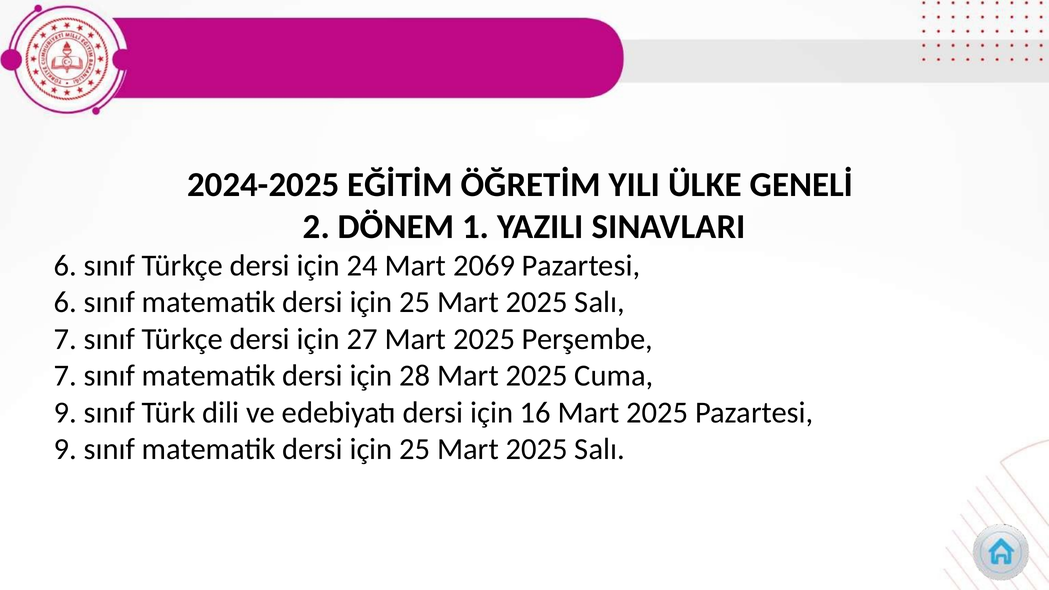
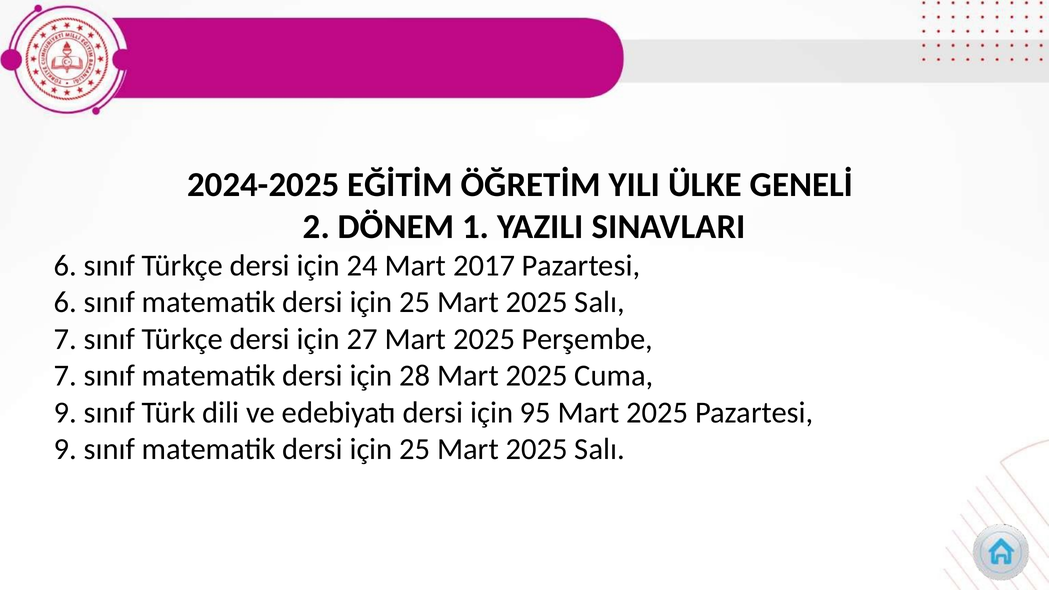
2069: 2069 -> 2017
16: 16 -> 95
